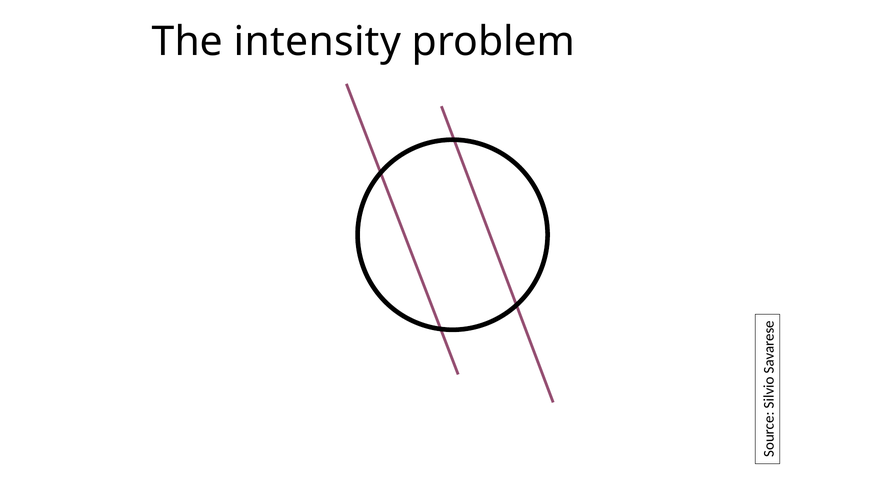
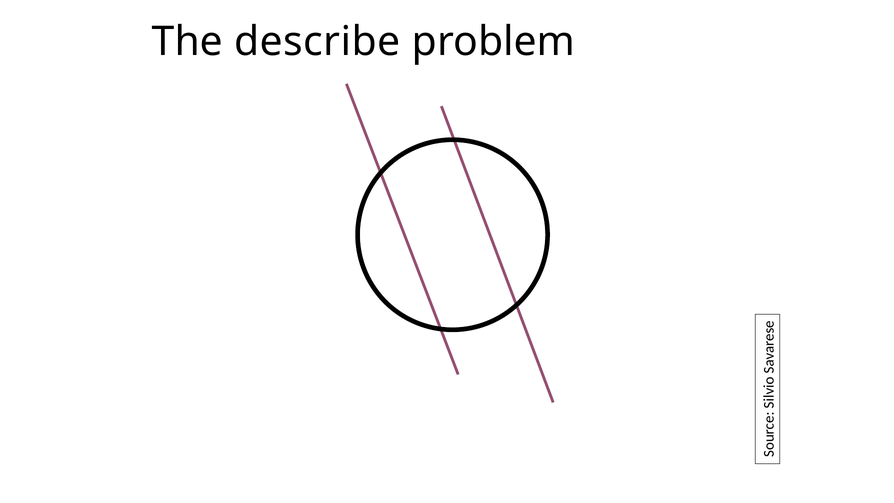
intensity: intensity -> describe
